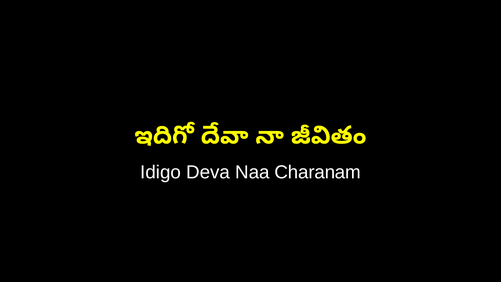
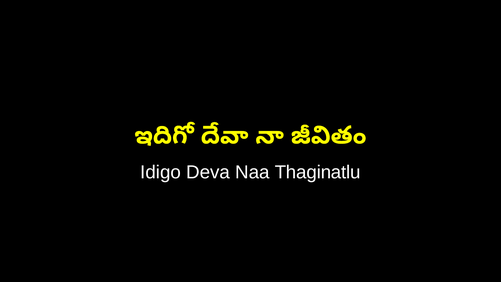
Charanam: Charanam -> Thaginatlu
